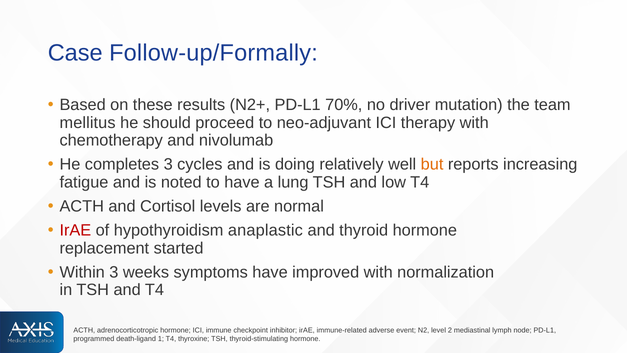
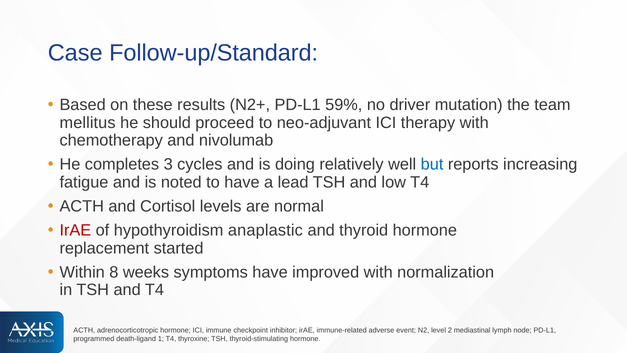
Follow-up/Formally: Follow-up/Formally -> Follow-up/Standard
70%: 70% -> 59%
but colour: orange -> blue
lung: lung -> lead
Within 3: 3 -> 8
